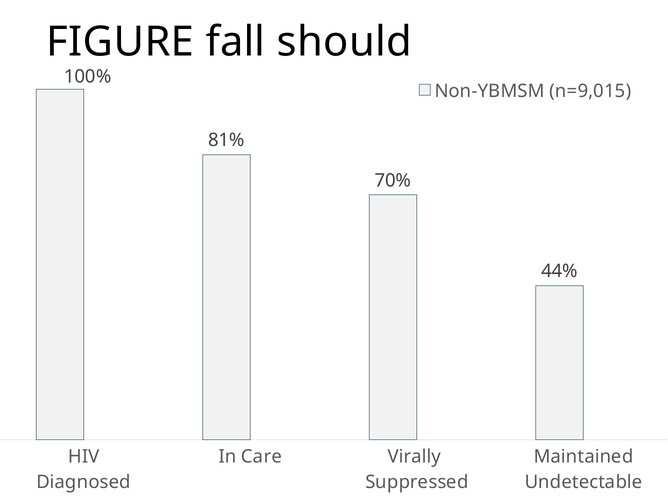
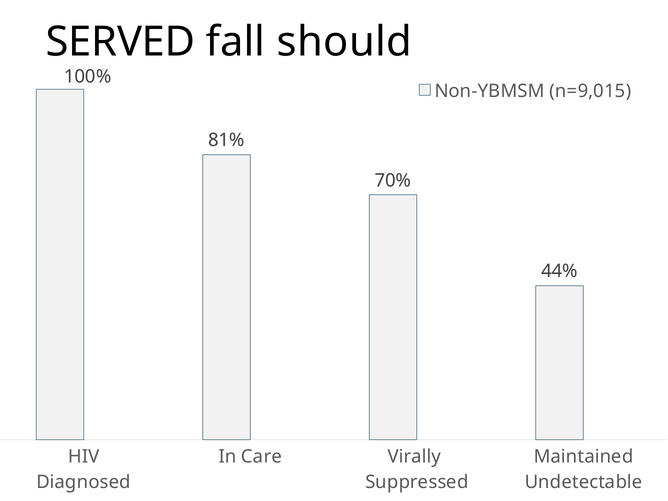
FIGURE: FIGURE -> SERVED
